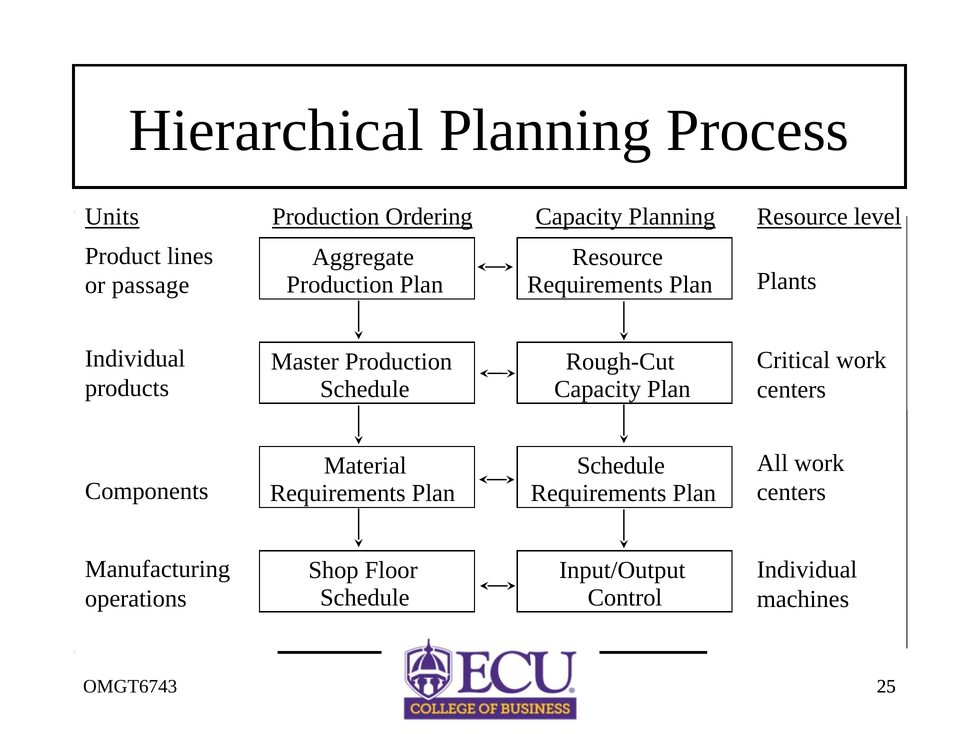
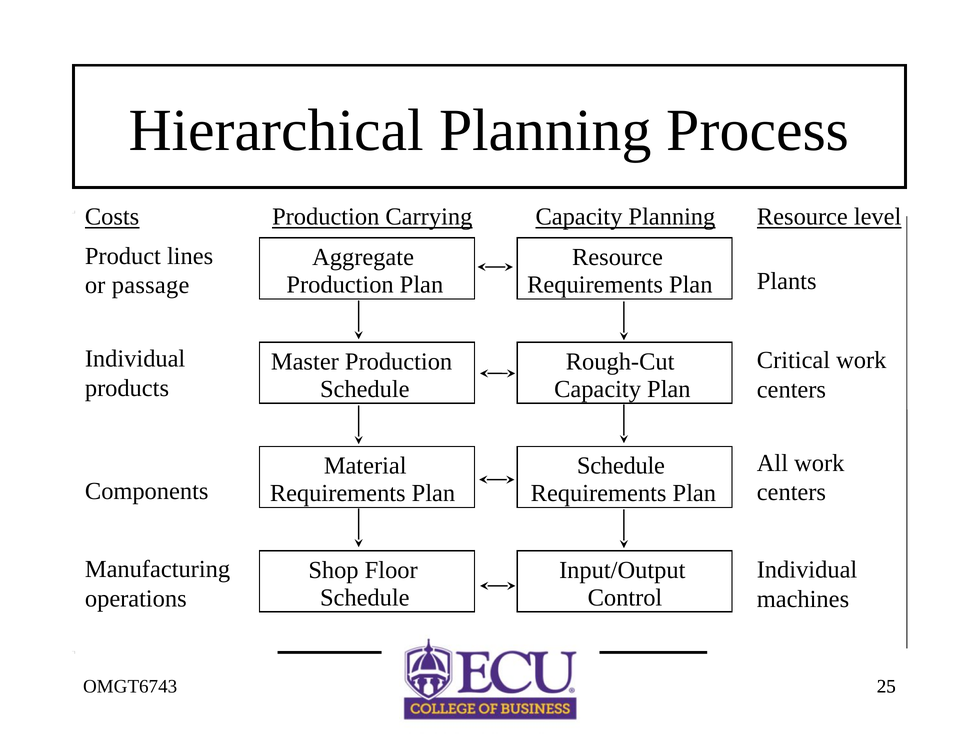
Units: Units -> Costs
Ordering: Ordering -> Carrying
